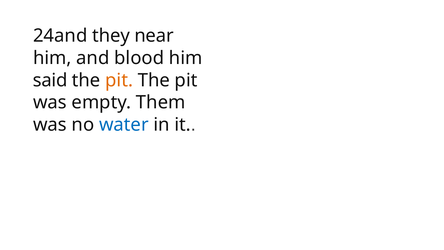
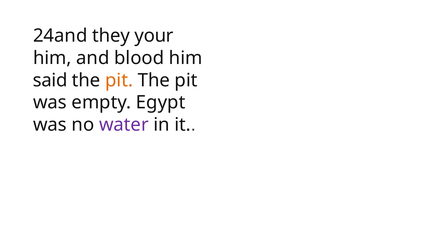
near: near -> your
Them: Them -> Egypt
water colour: blue -> purple
